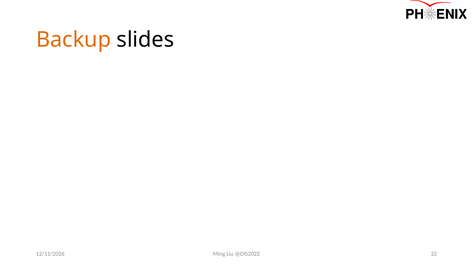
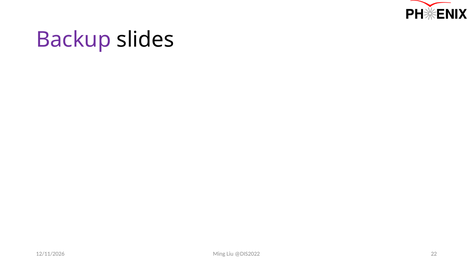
Backup colour: orange -> purple
